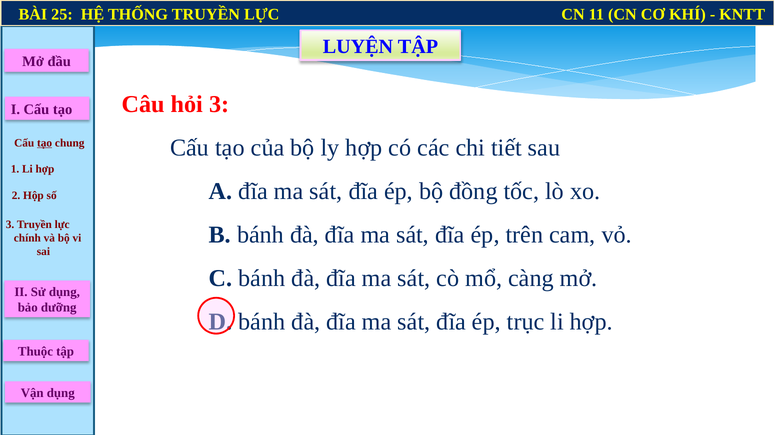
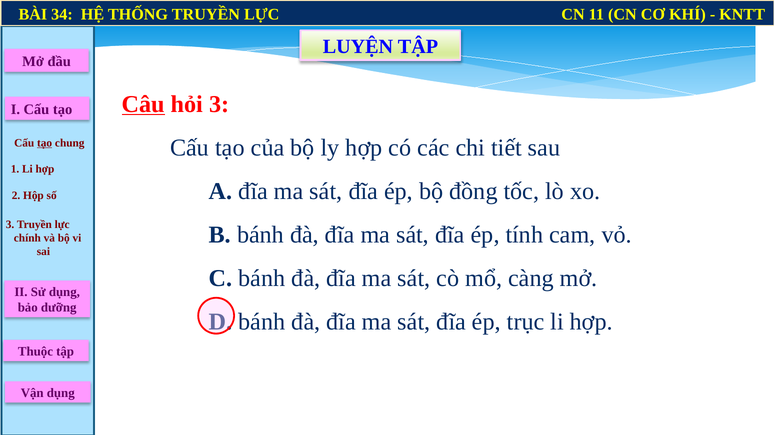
25: 25 -> 34
Câu underline: none -> present
trên: trên -> tính
